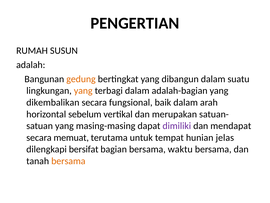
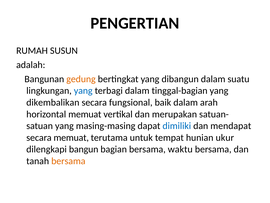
yang at (83, 91) colour: orange -> blue
adalah-bagian: adalah-bagian -> tinggal-bagian
horizontal sebelum: sebelum -> memuat
dimiliki colour: purple -> blue
jelas: jelas -> ukur
bersifat: bersifat -> bangun
